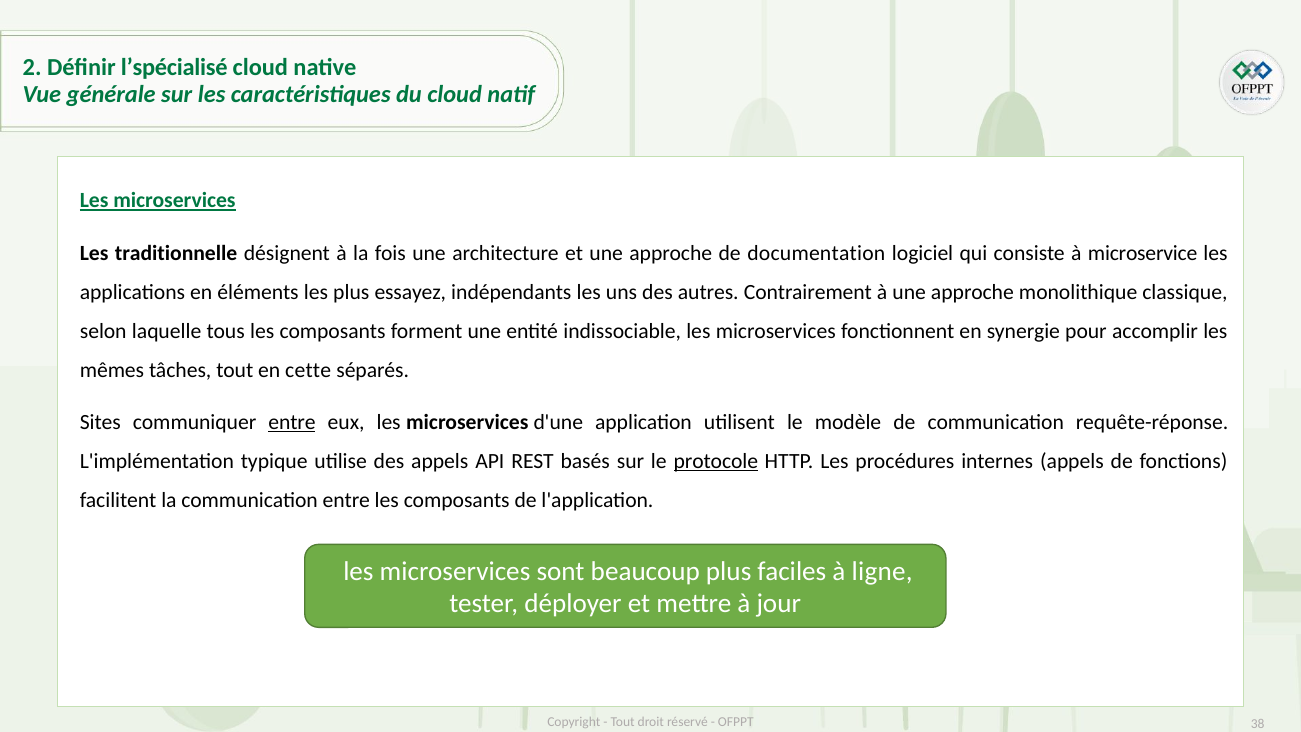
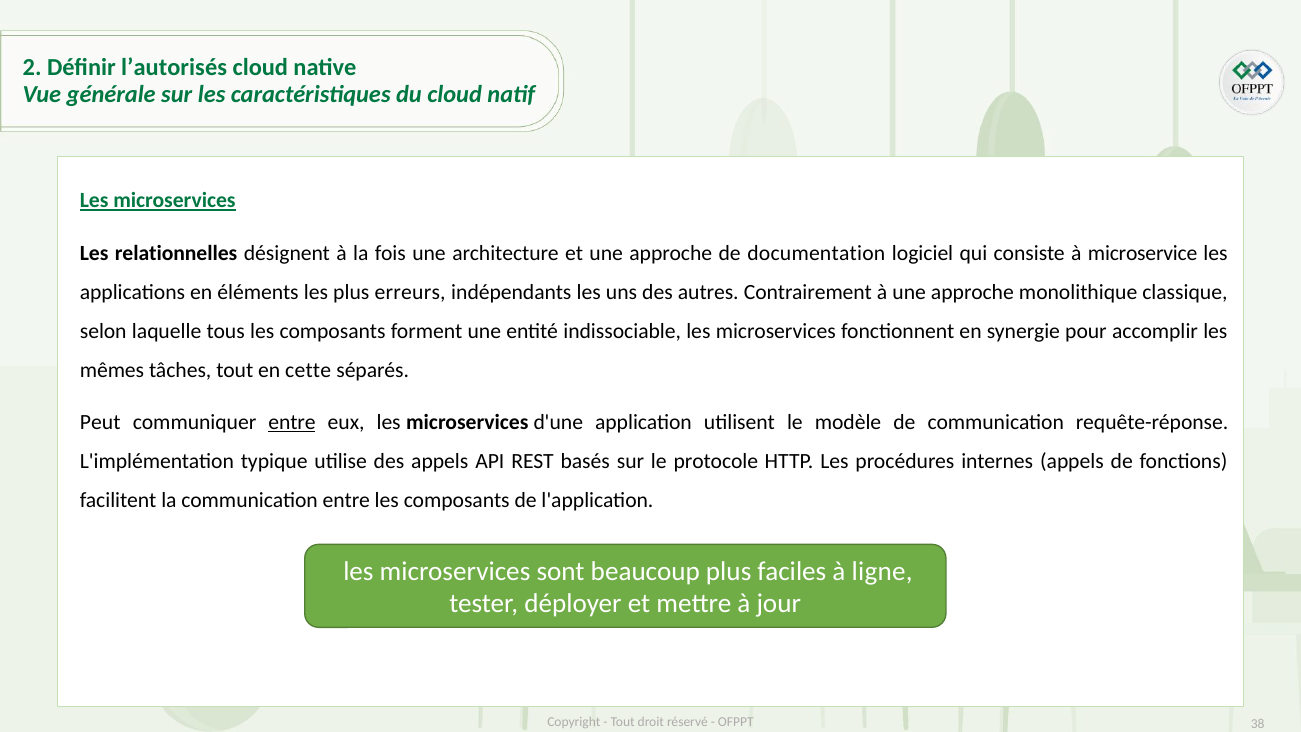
l’spécialisé: l’spécialisé -> l’autorisés
traditionnelle: traditionnelle -> relationnelles
essayez: essayez -> erreurs
Sites: Sites -> Peut
protocole underline: present -> none
